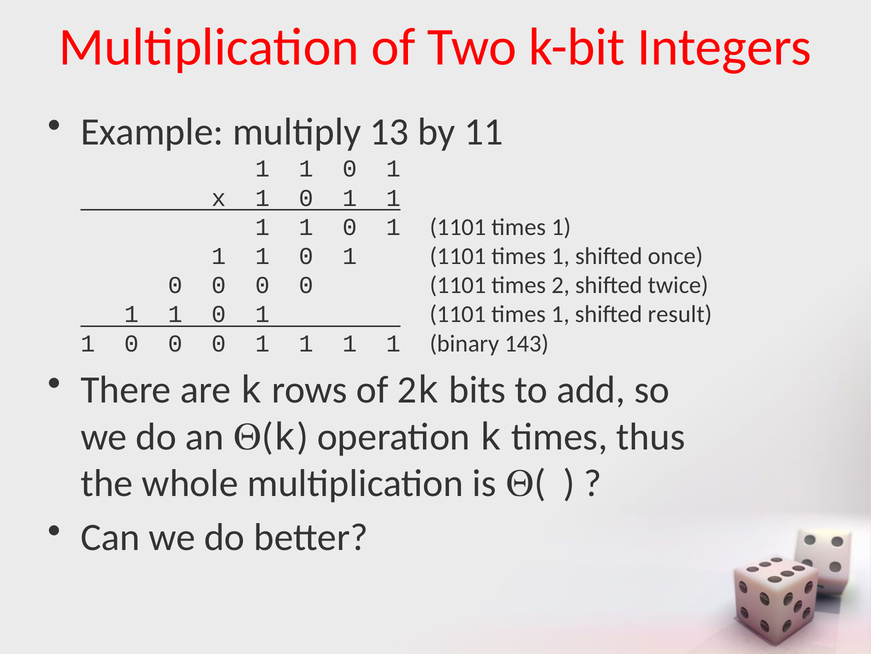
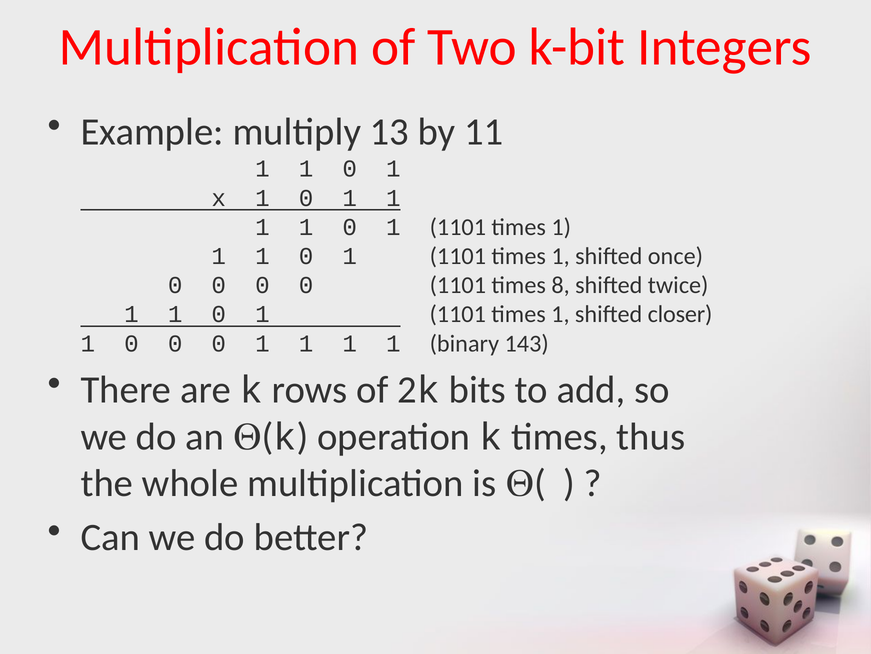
2: 2 -> 8
result: result -> closer
